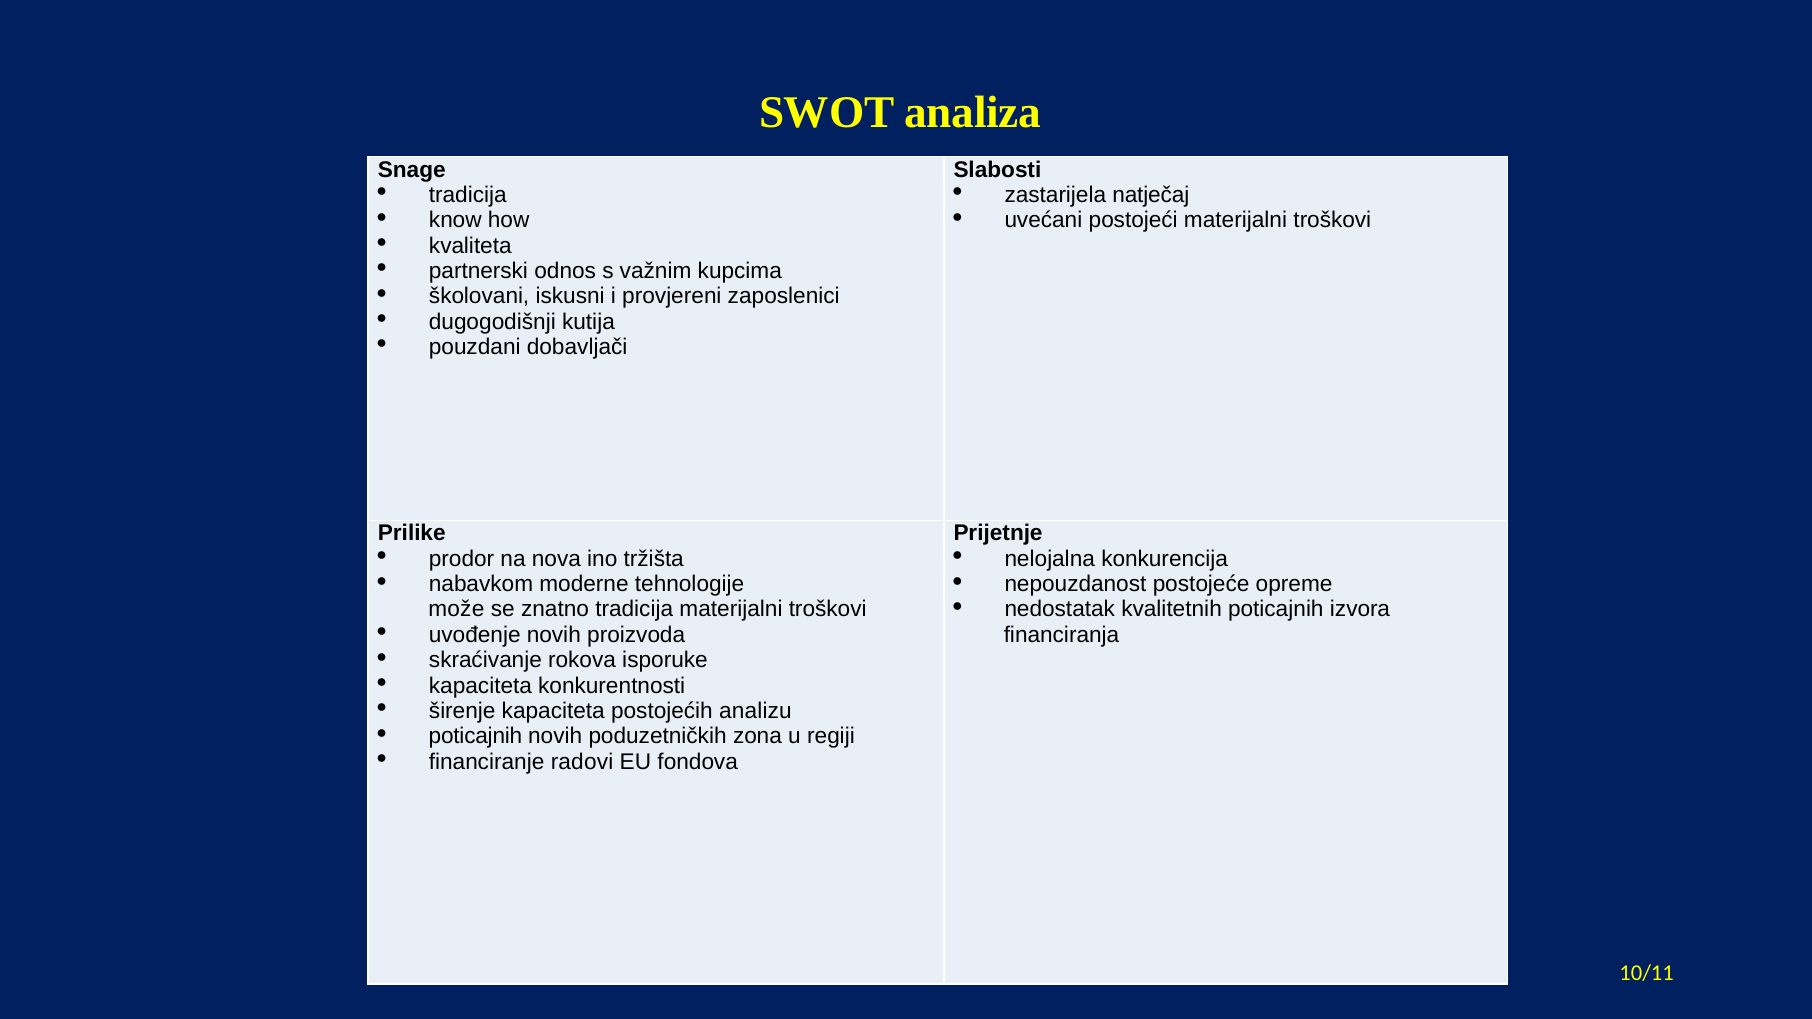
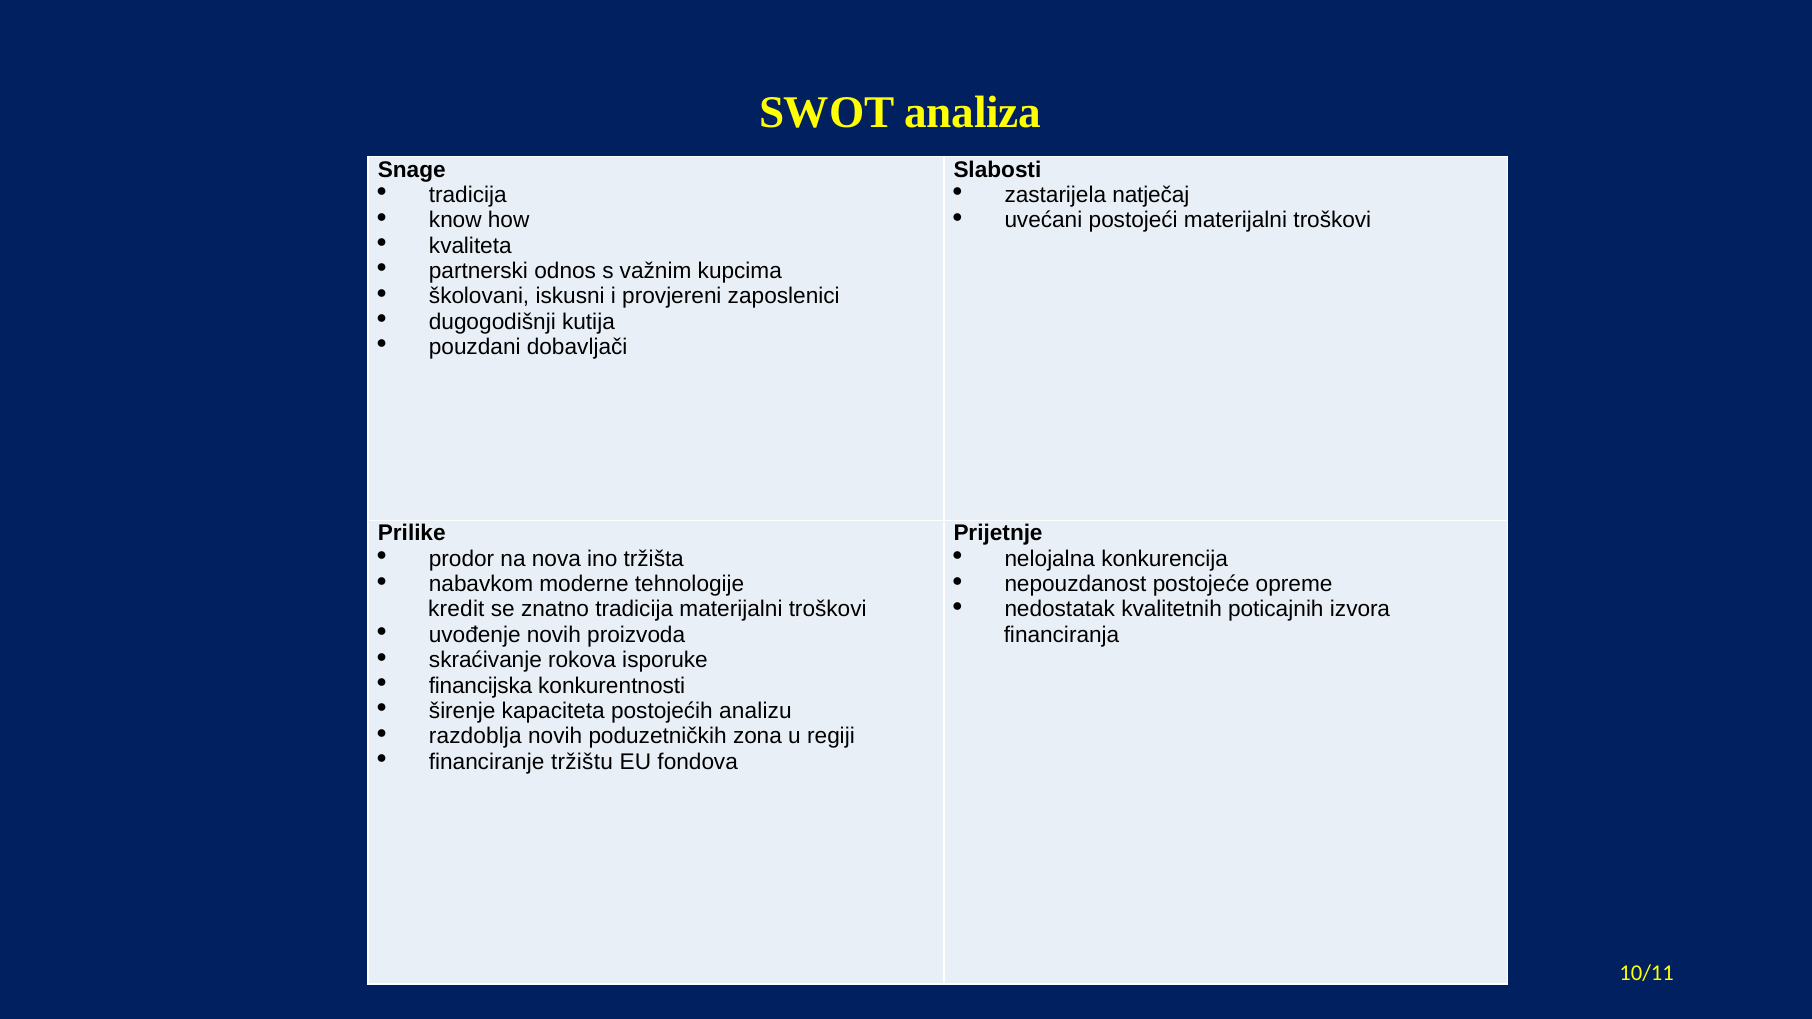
može: može -> kredit
kapaciteta at (480, 686): kapaciteta -> financijska
poticajnih at (475, 736): poticajnih -> razdoblja
radovi: radovi -> tržištu
